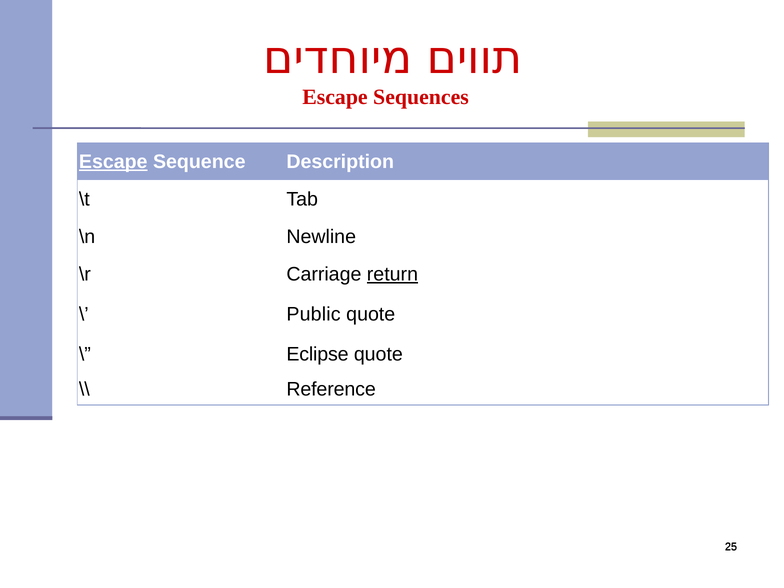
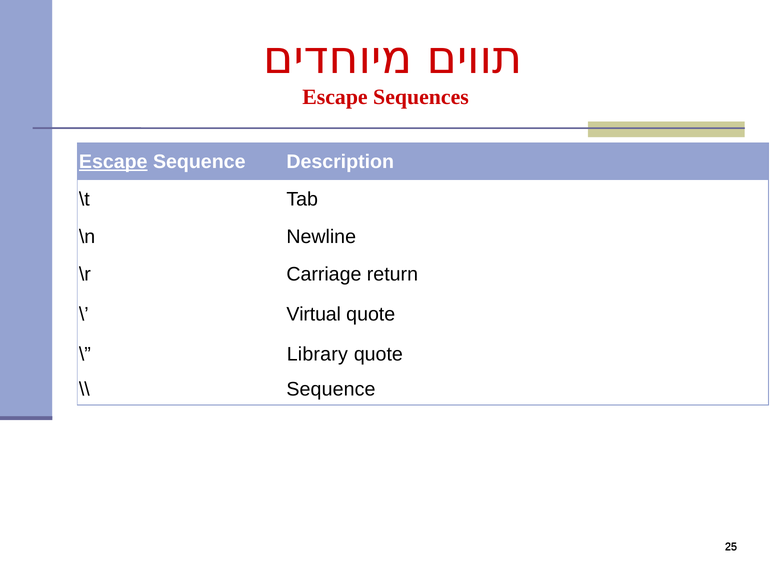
return underline: present -> none
Public: Public -> Virtual
Eclipse: Eclipse -> Library
Reference at (331, 389): Reference -> Sequence
